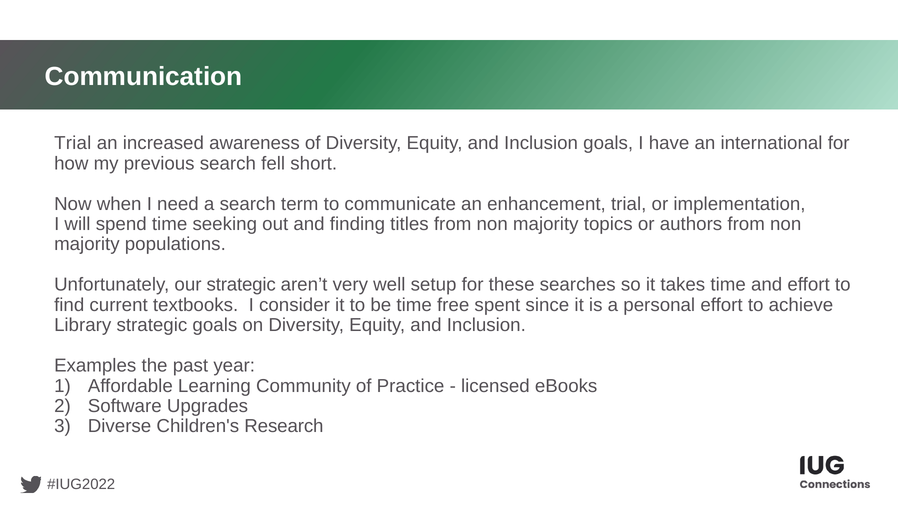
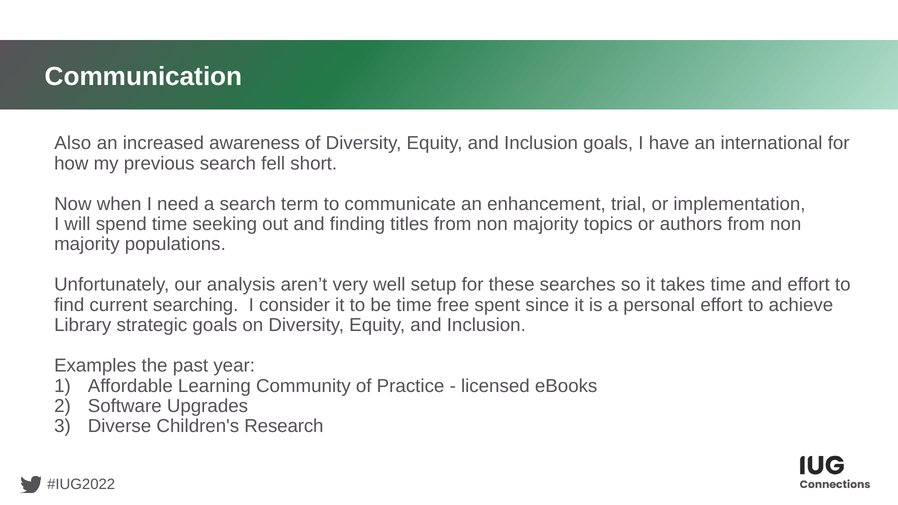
Trial at (73, 143): Trial -> Also
our strategic: strategic -> analysis
textbooks: textbooks -> searching
